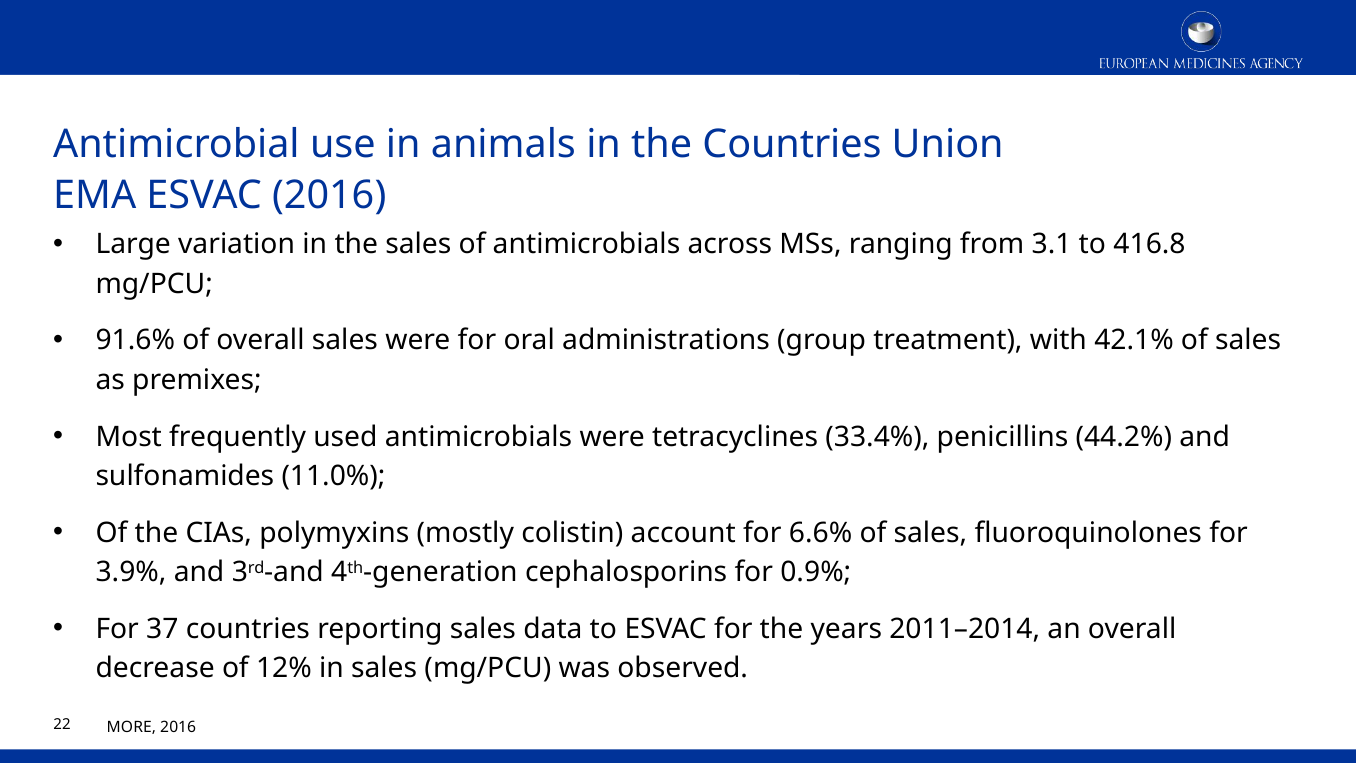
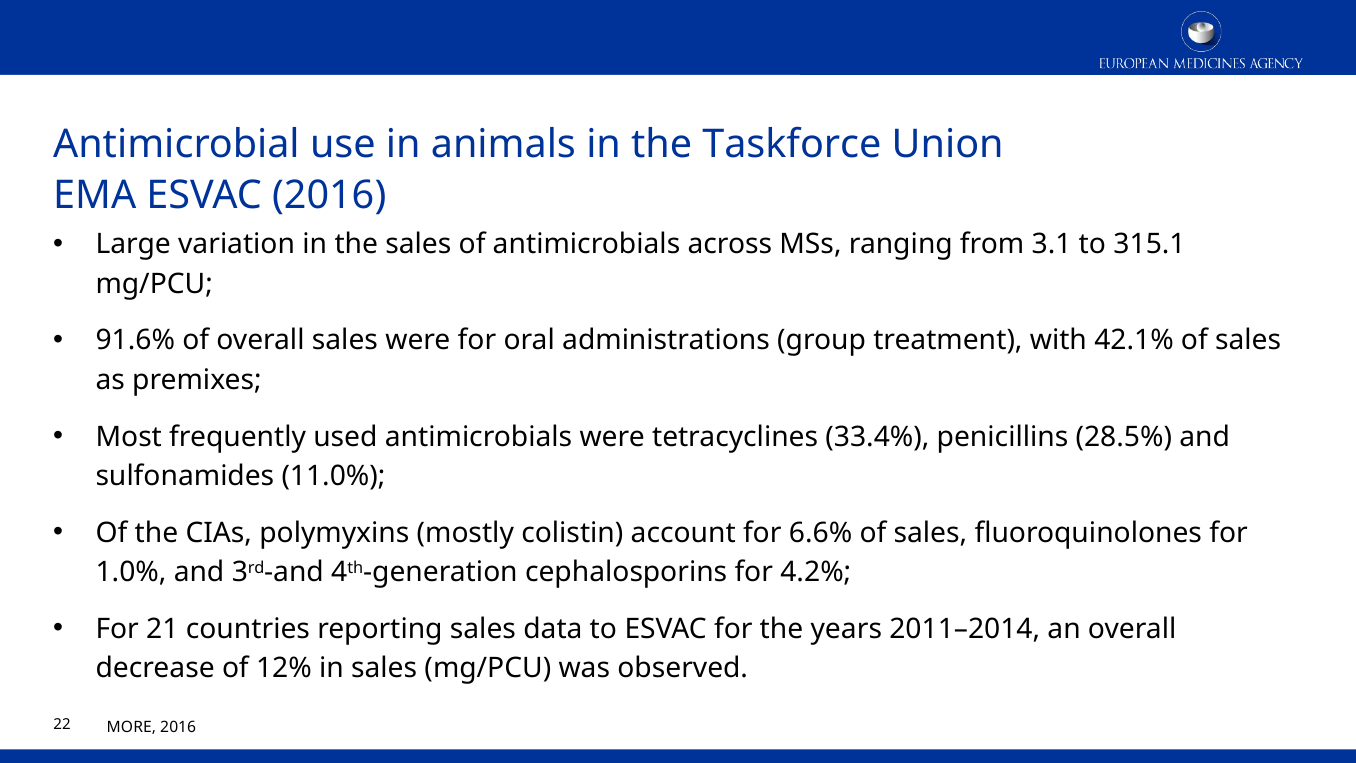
the Countries: Countries -> Taskforce
416.8: 416.8 -> 315.1
44.2%: 44.2% -> 28.5%
3.9%: 3.9% -> 1.0%
0.9%: 0.9% -> 4.2%
37: 37 -> 21
